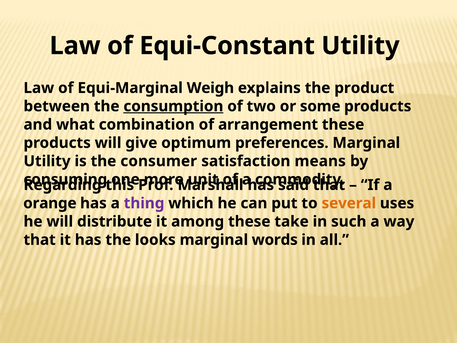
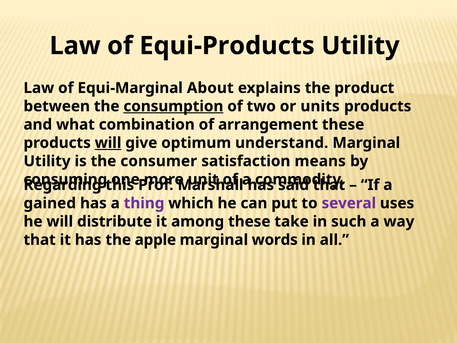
Equi-Constant: Equi-Constant -> Equi-Products
Weigh: Weigh -> About
some: some -> units
will at (108, 143) underline: none -> present
preferences: preferences -> understand
orange: orange -> gained
several colour: orange -> purple
looks: looks -> apple
